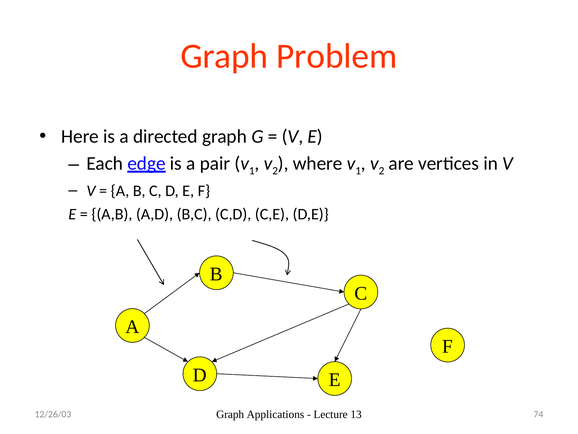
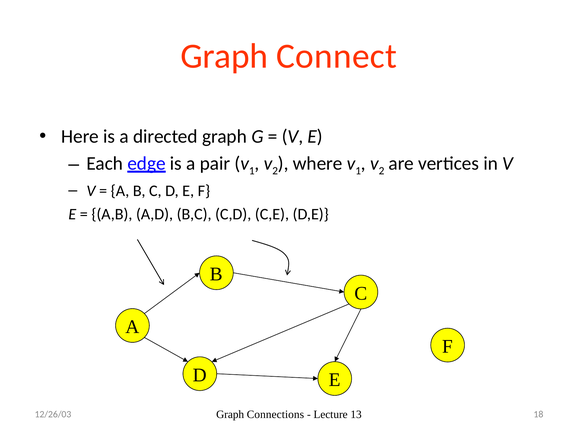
Problem: Problem -> Connect
Applications: Applications -> Connections
74: 74 -> 18
